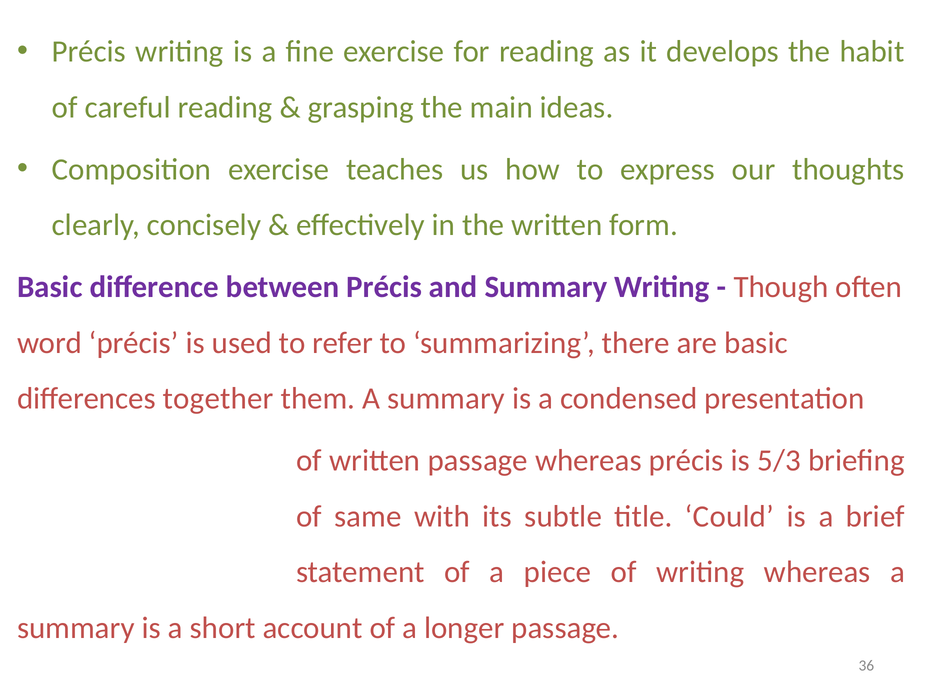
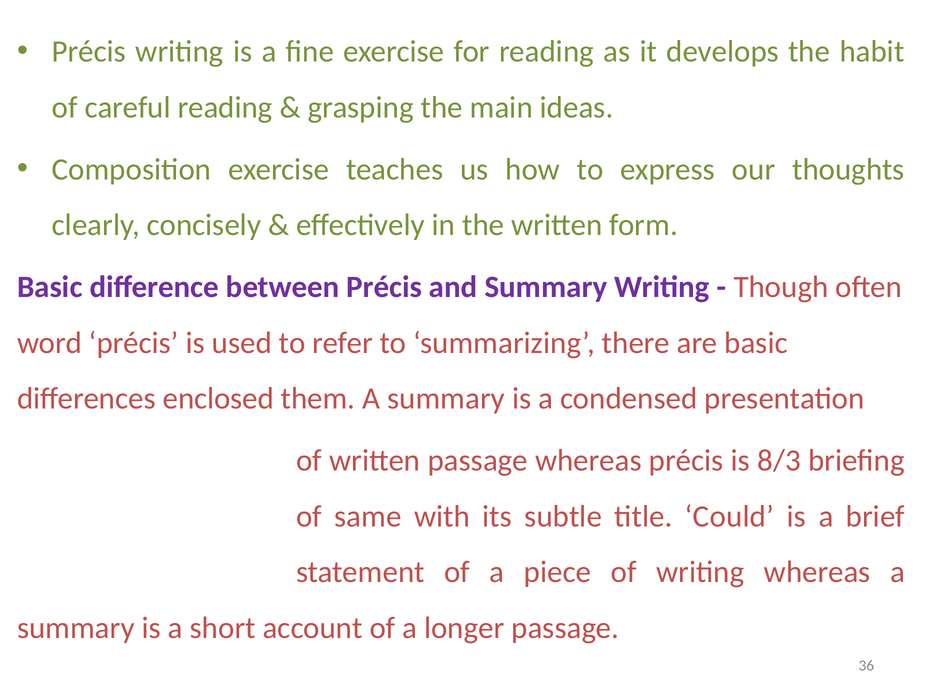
together: together -> enclosed
5/3: 5/3 -> 8/3
